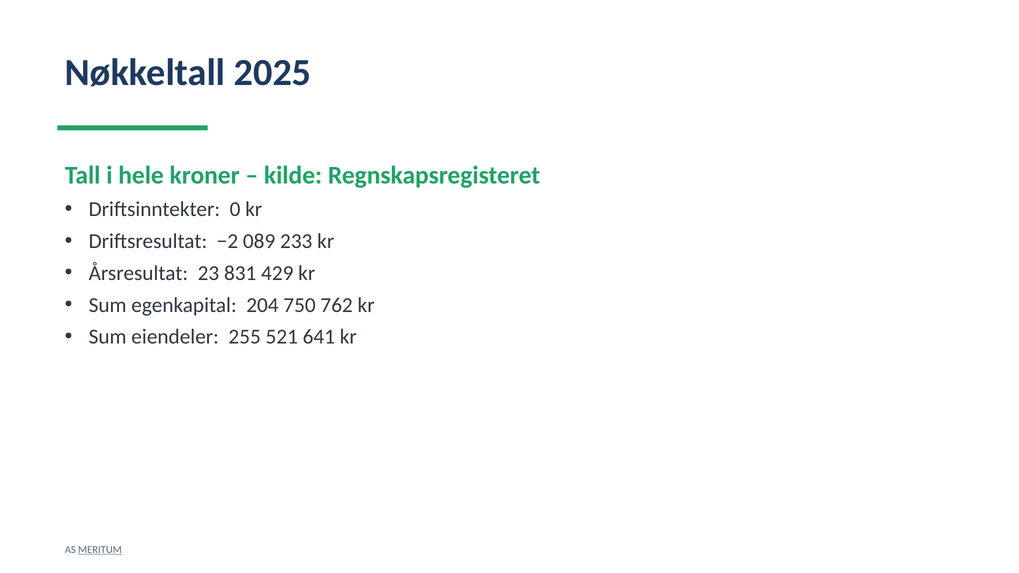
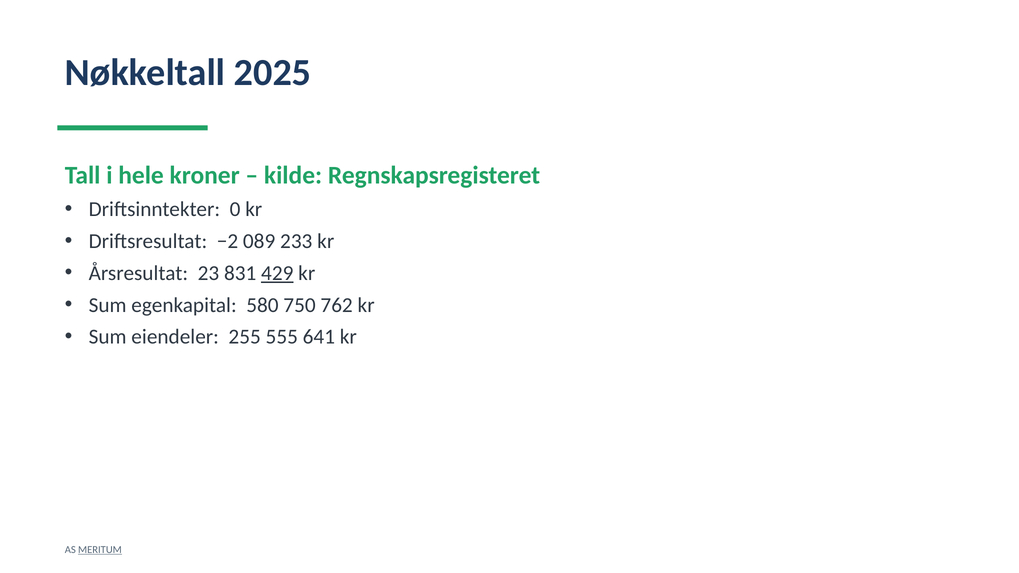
429 underline: none -> present
204: 204 -> 580
521: 521 -> 555
